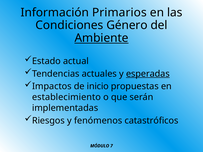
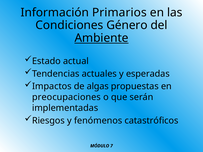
esperadas underline: present -> none
inicio: inicio -> algas
establecimiento: establecimiento -> preocupaciones
